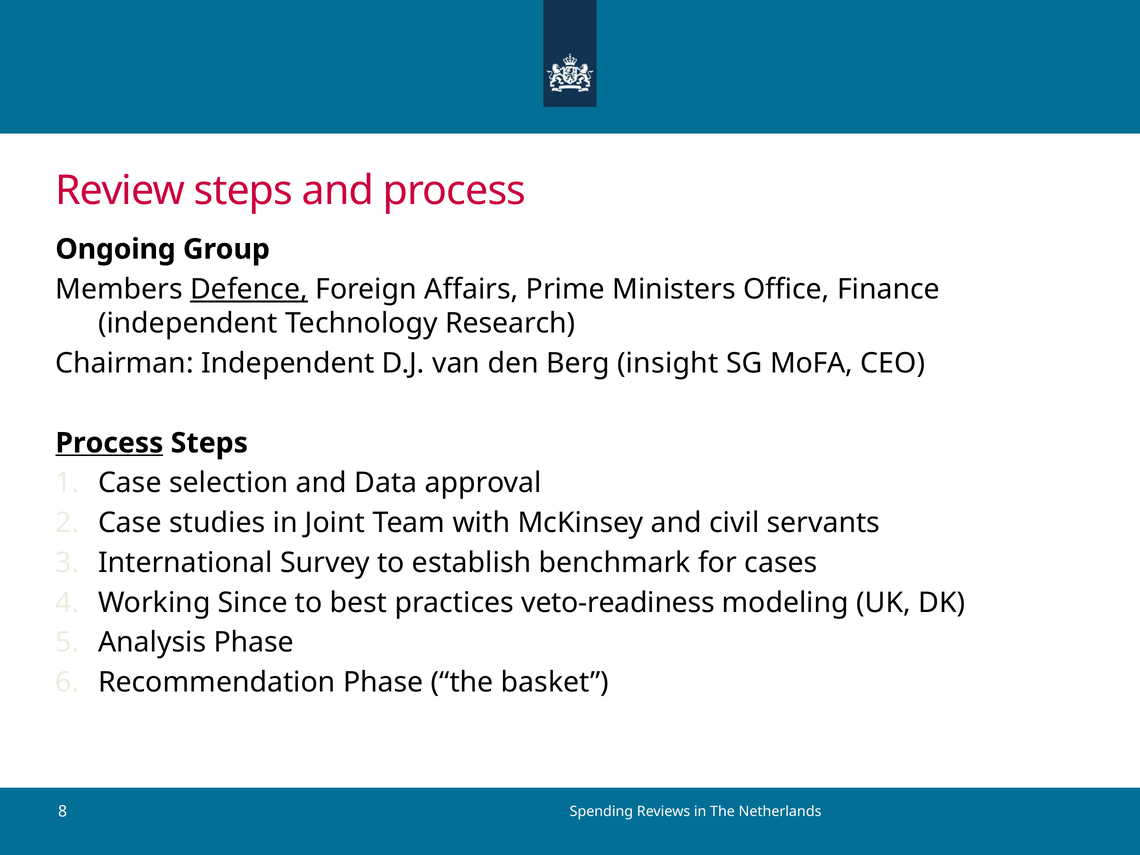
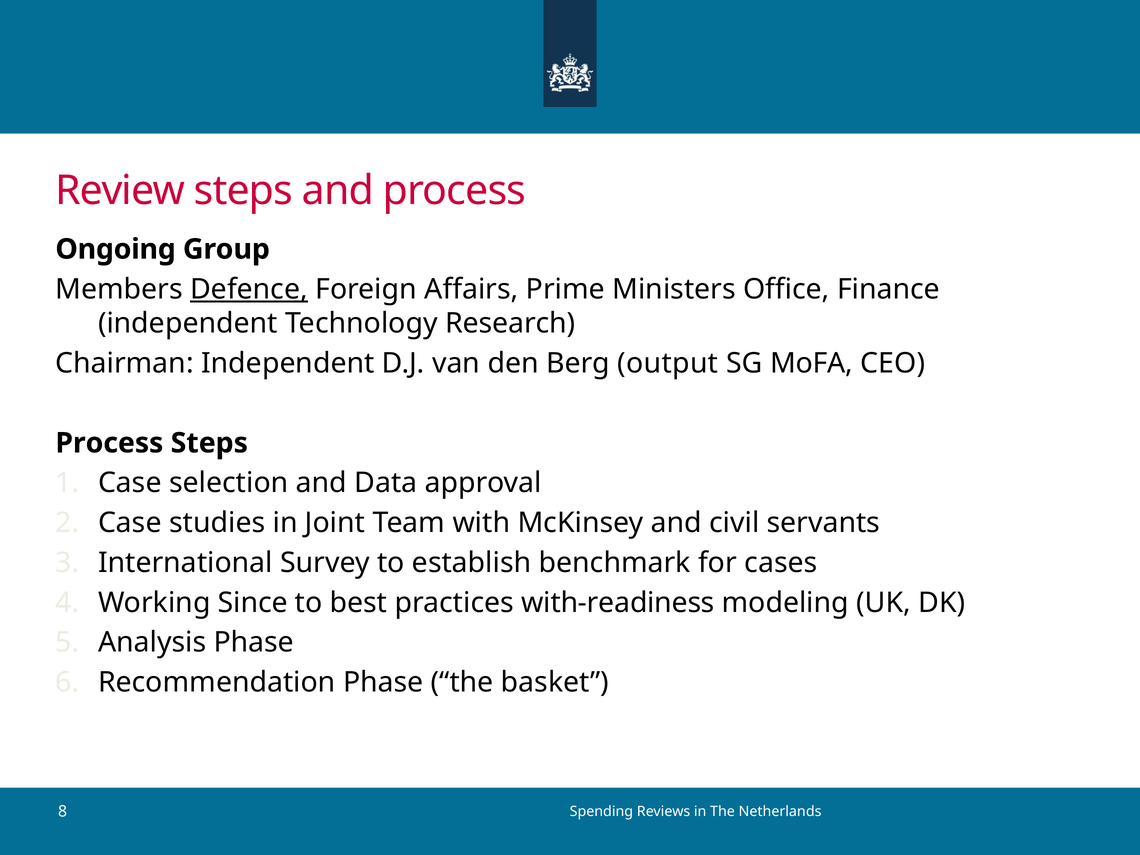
insight: insight -> output
Process at (109, 443) underline: present -> none
veto-readiness: veto-readiness -> with-readiness
